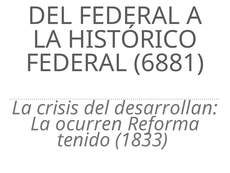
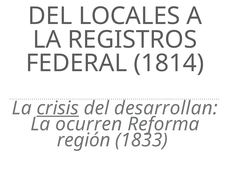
DEL FEDERAL: FEDERAL -> LOCALES
HISTÓRICO: HISTÓRICO -> REGISTROS
6881: 6881 -> 1814
crisis underline: none -> present
tenido: tenido -> región
